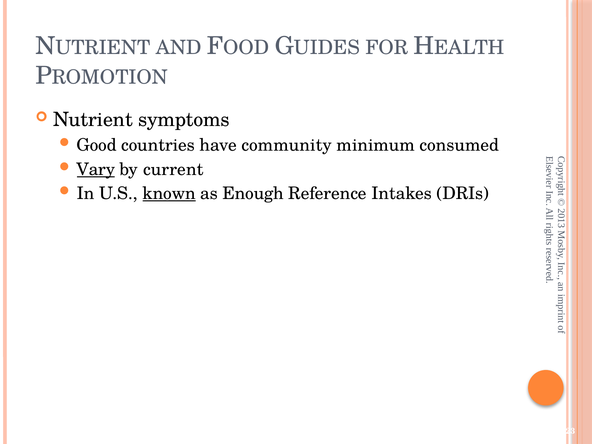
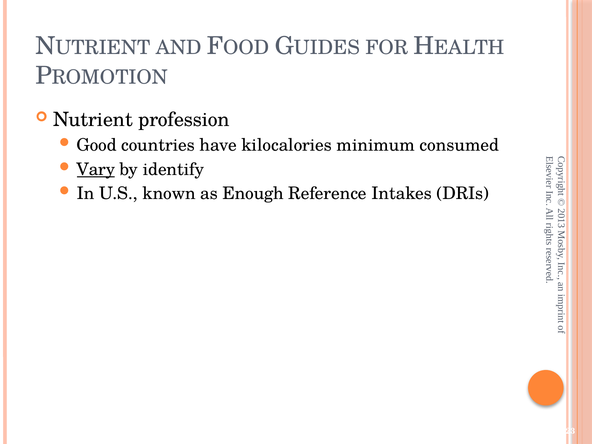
symptoms: symptoms -> profession
community: community -> kilocalories
current: current -> identify
known underline: present -> none
